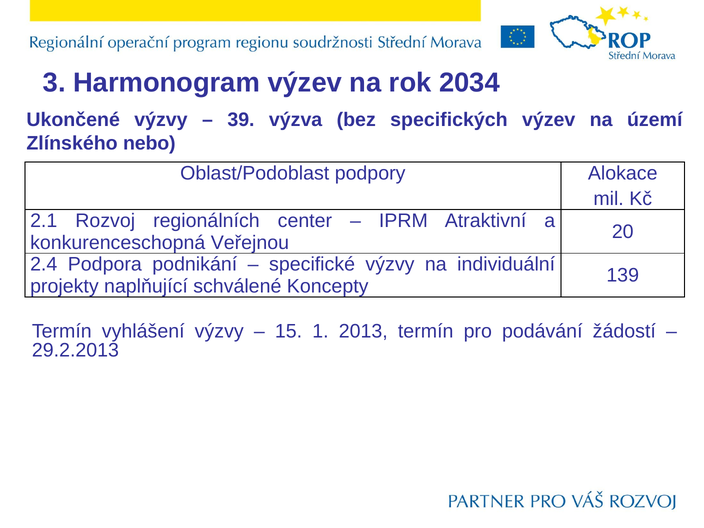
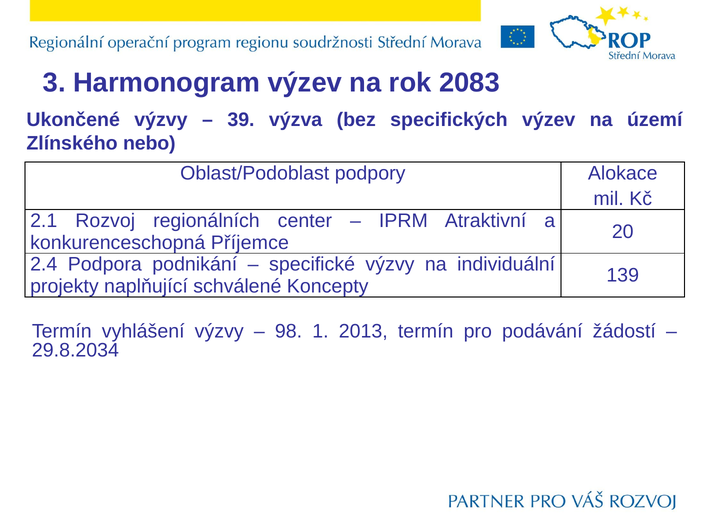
2034: 2034 -> 2083
Veřejnou: Veřejnou -> Příjemce
15: 15 -> 98
29.2.2013: 29.2.2013 -> 29.8.2034
